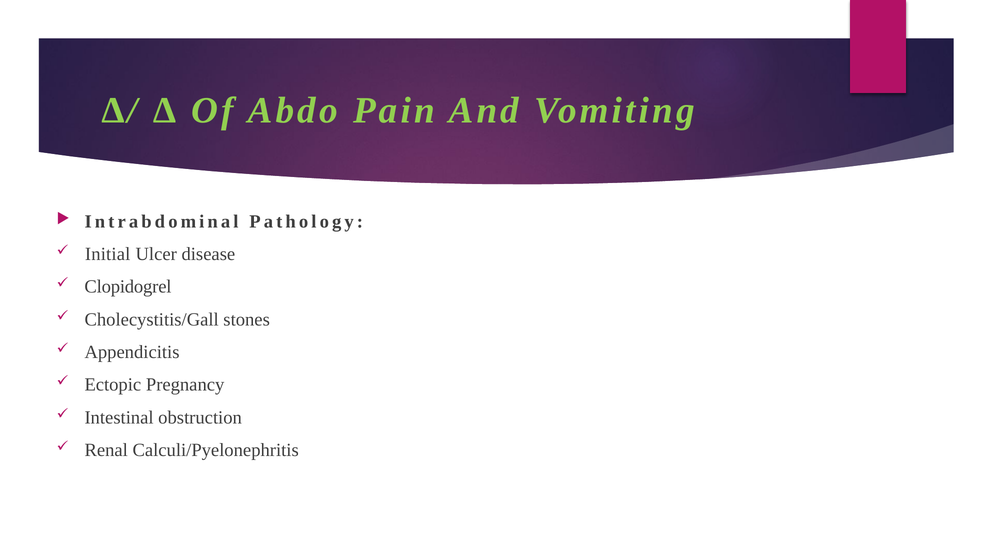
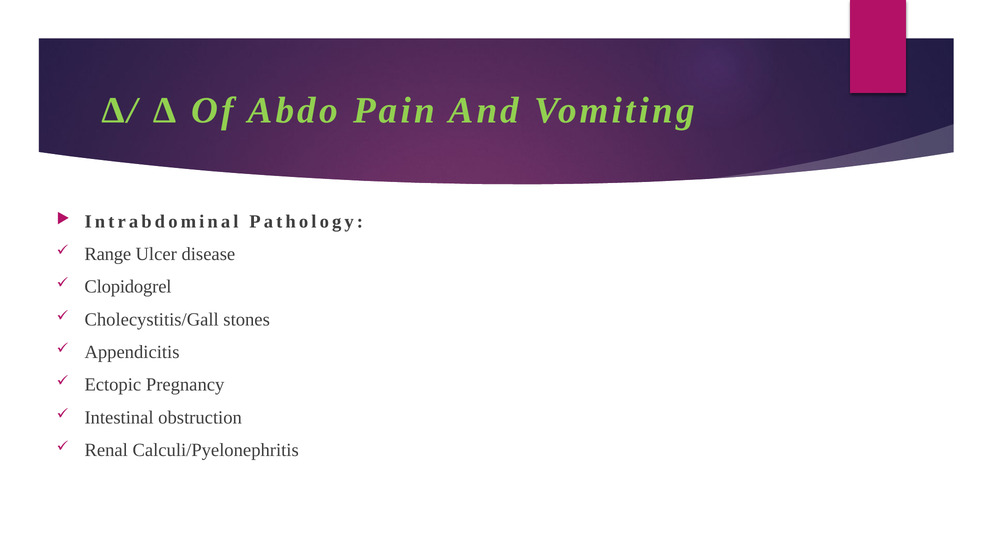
Initial: Initial -> Range
